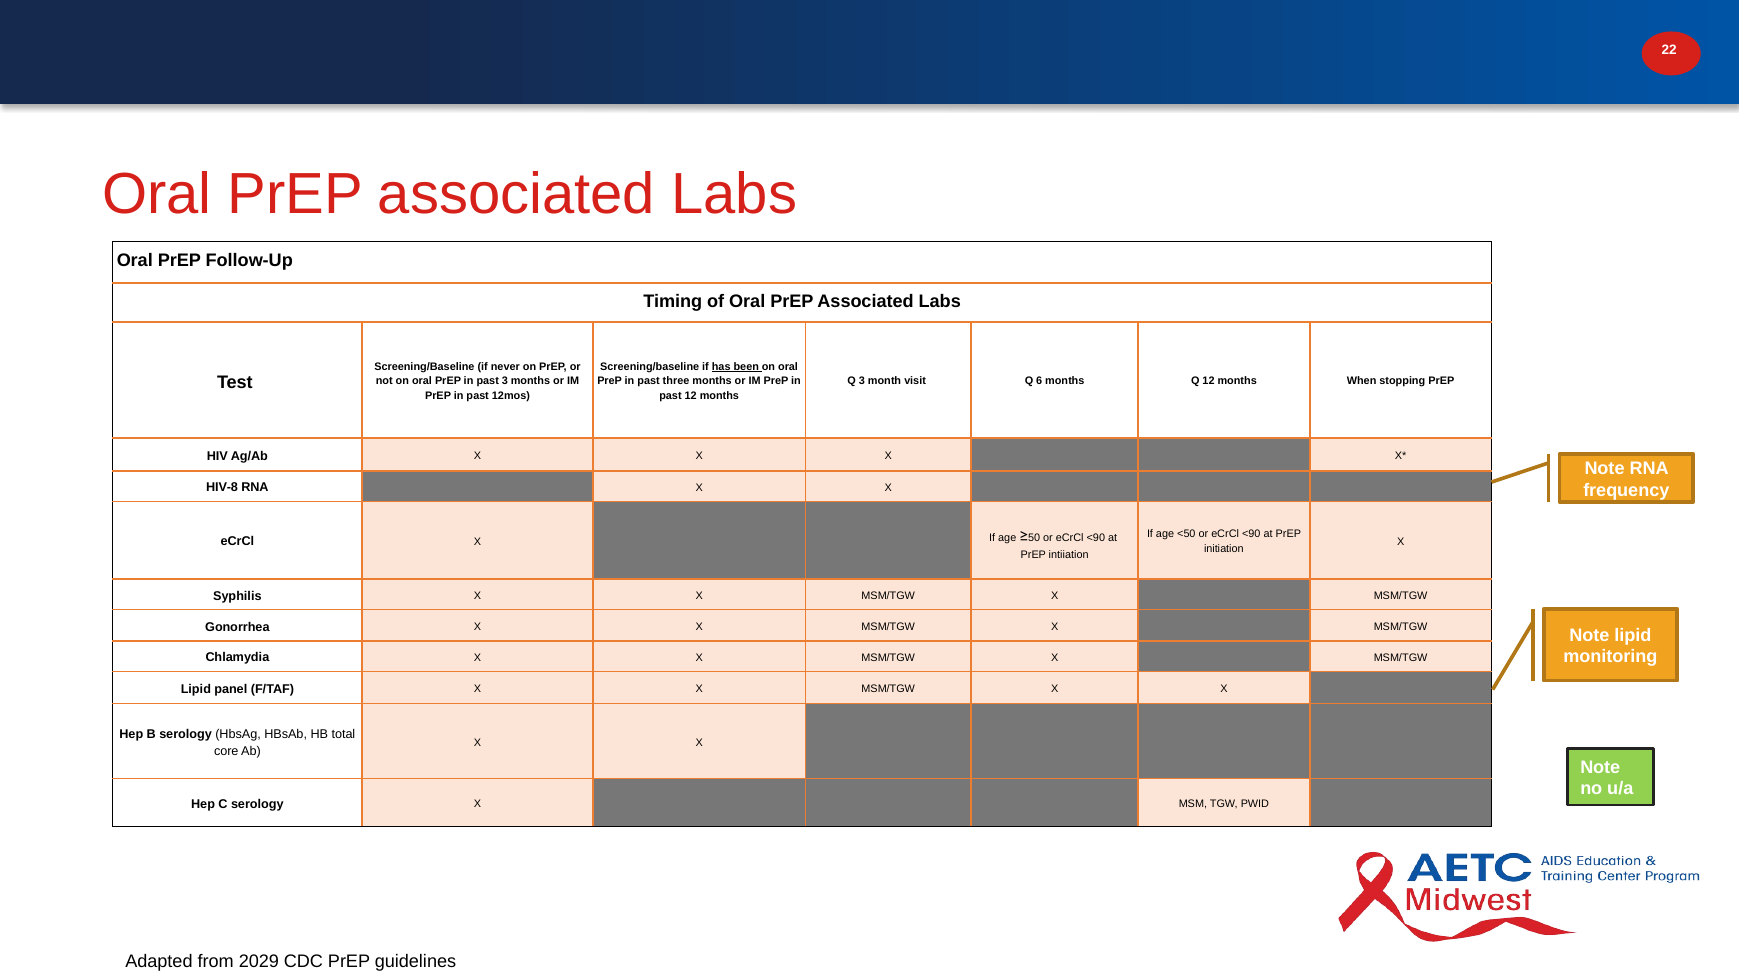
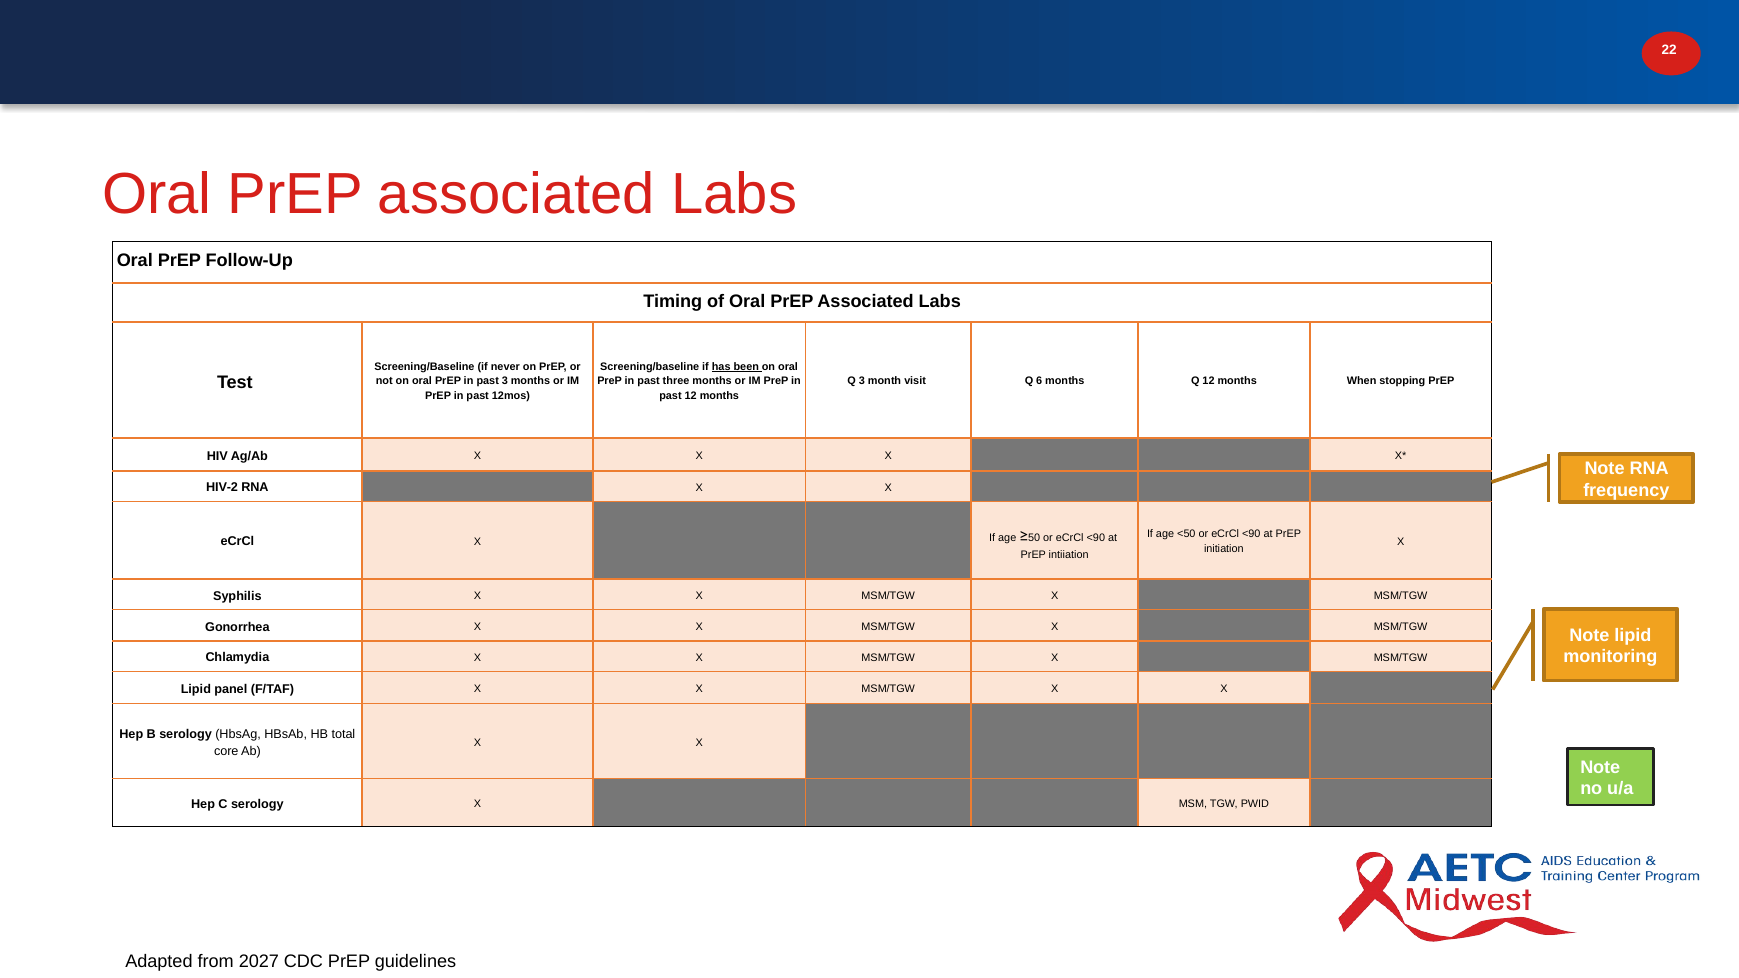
HIV-8: HIV-8 -> HIV-2
2029: 2029 -> 2027
